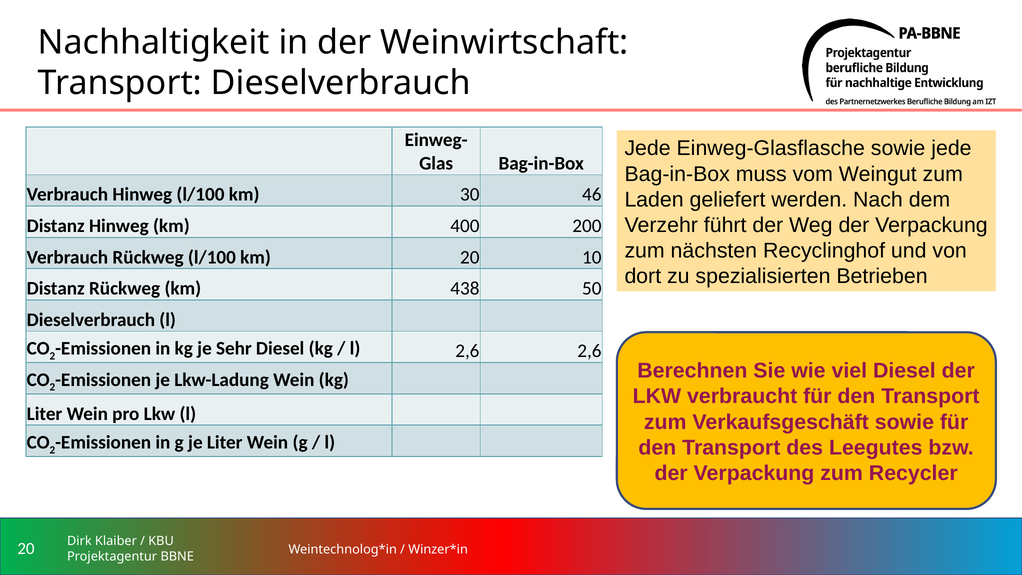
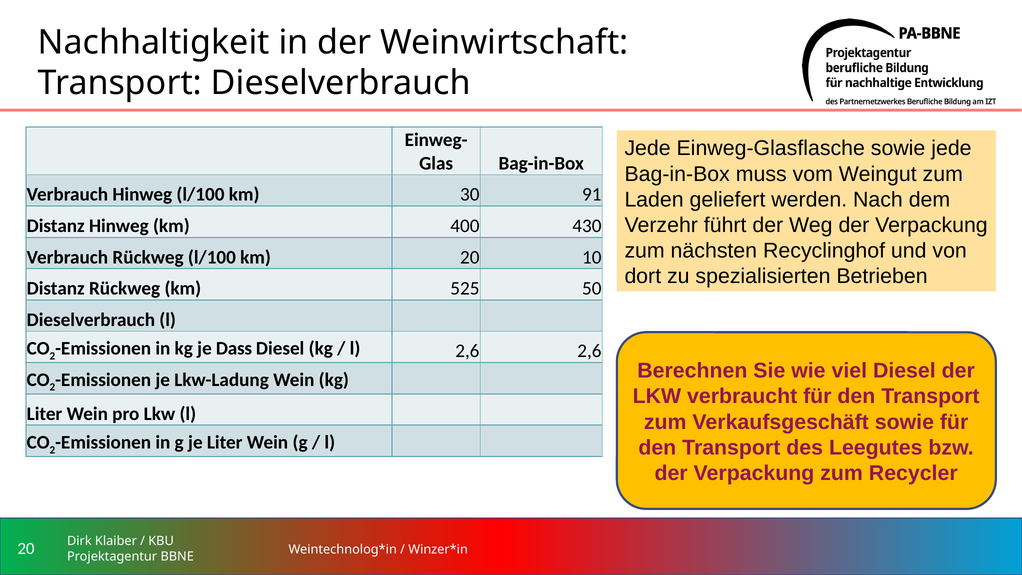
46: 46 -> 91
200: 200 -> 430
438: 438 -> 525
Sehr: Sehr -> Dass
